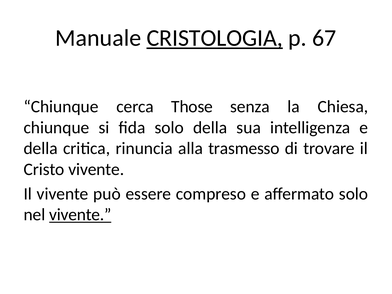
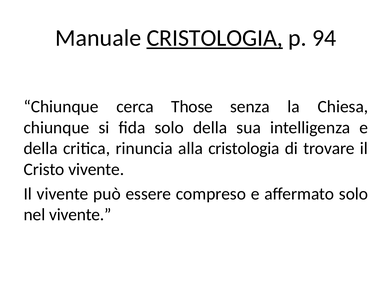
67: 67 -> 94
alla trasmesso: trasmesso -> cristologia
vivente at (80, 215) underline: present -> none
